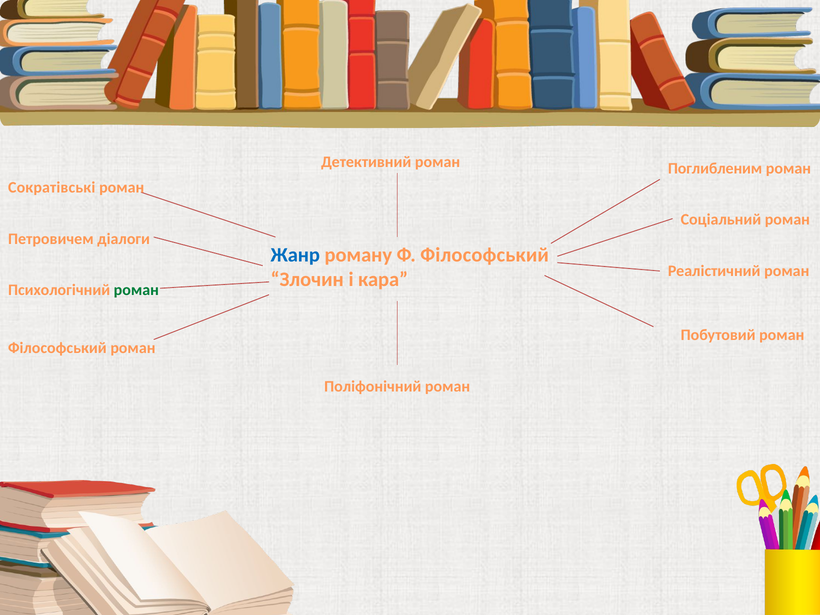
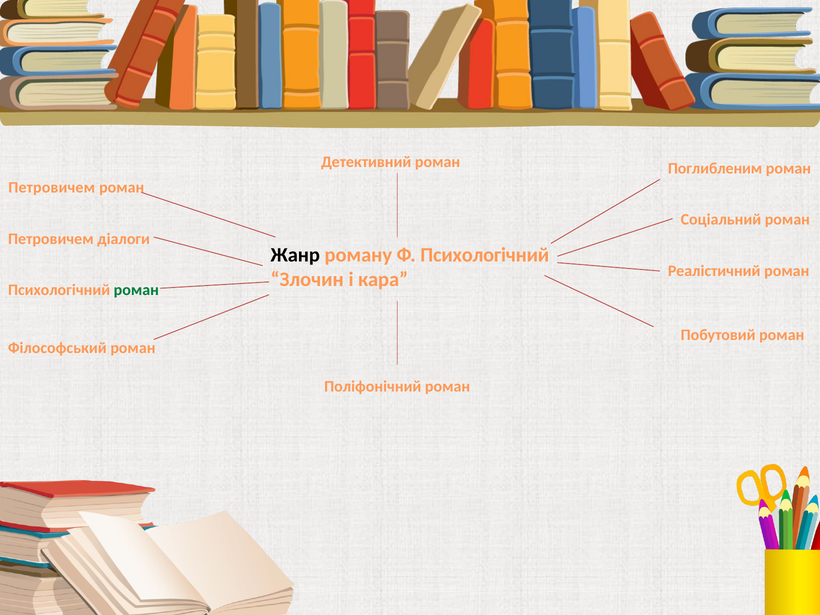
Сократівські at (52, 188): Сократівські -> Петровичем
Жанр colour: blue -> black
Ф Філософський: Філософський -> Психологічний
